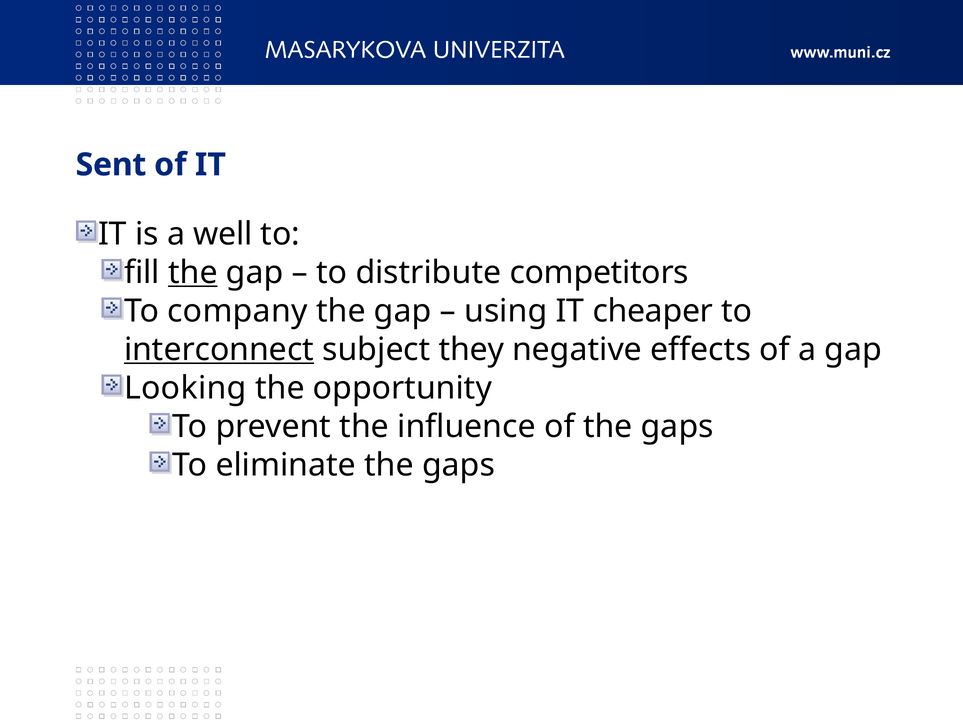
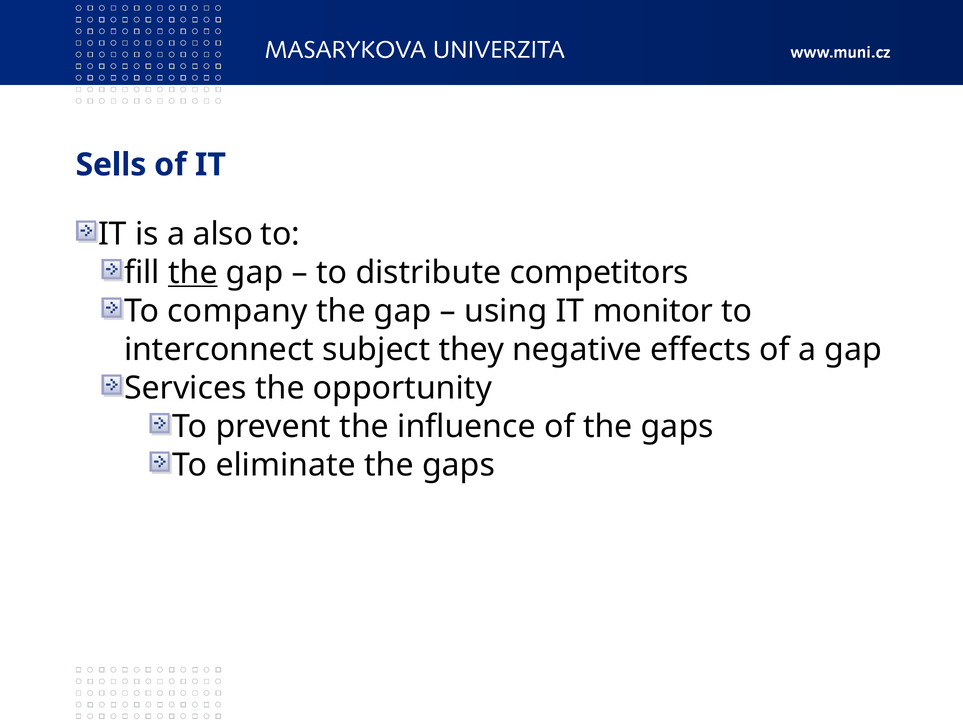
Sent: Sent -> Sells
well: well -> also
cheaper: cheaper -> monitor
interconnect underline: present -> none
Looking: Looking -> Services
